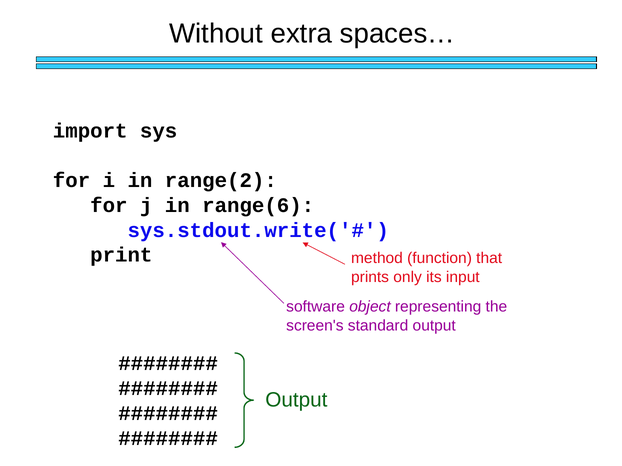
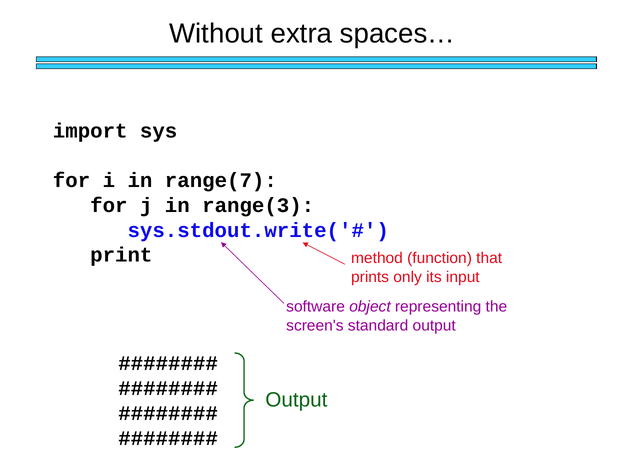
range(2: range(2 -> range(7
range(6: range(6 -> range(3
